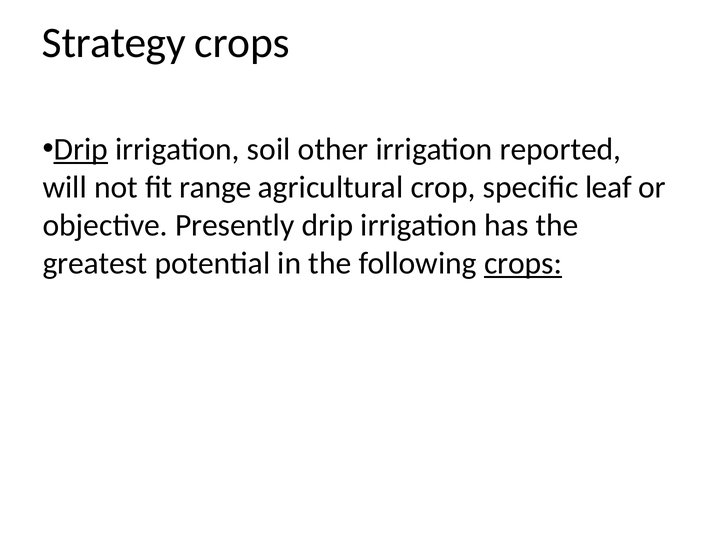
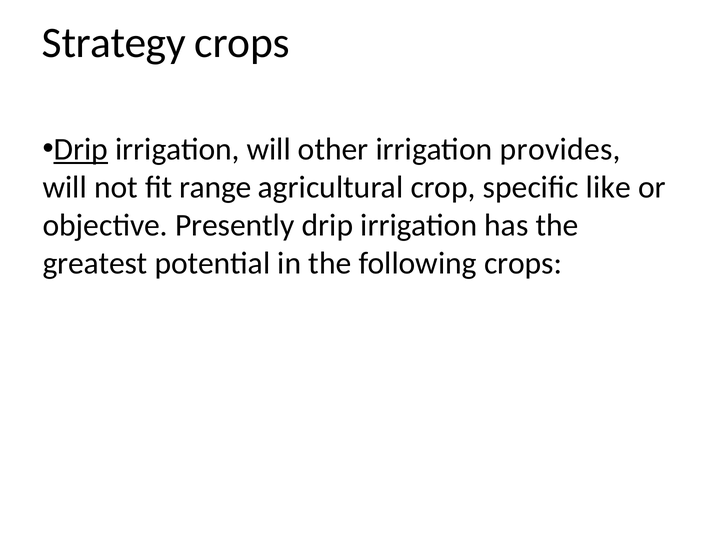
irrigation soil: soil -> will
reported: reported -> provides
leaf: leaf -> like
crops at (523, 263) underline: present -> none
